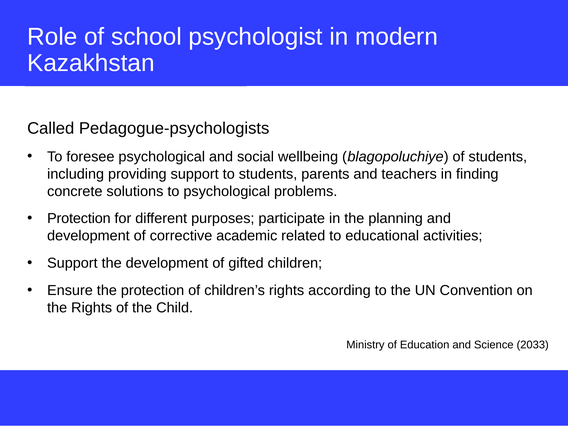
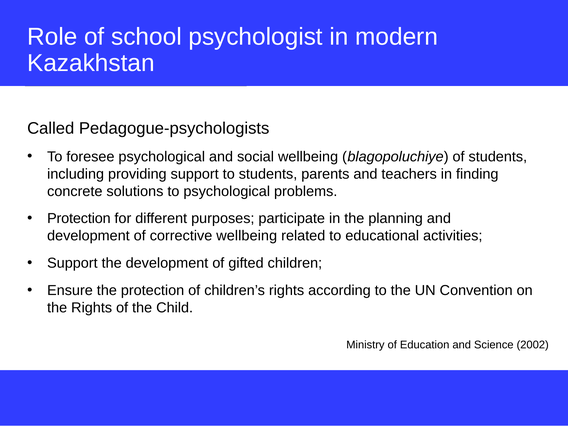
corrective academic: academic -> wellbeing
2033: 2033 -> 2002
